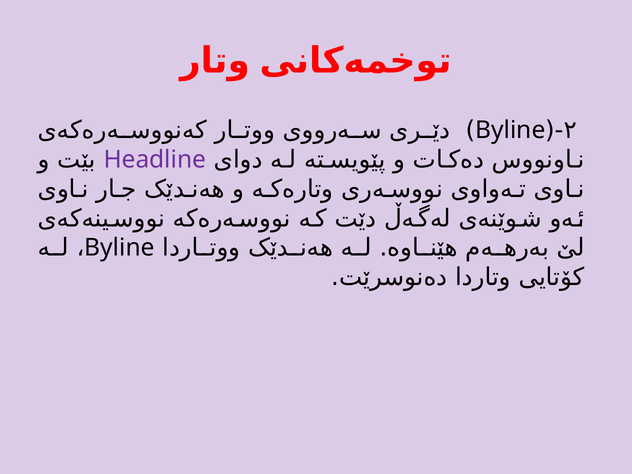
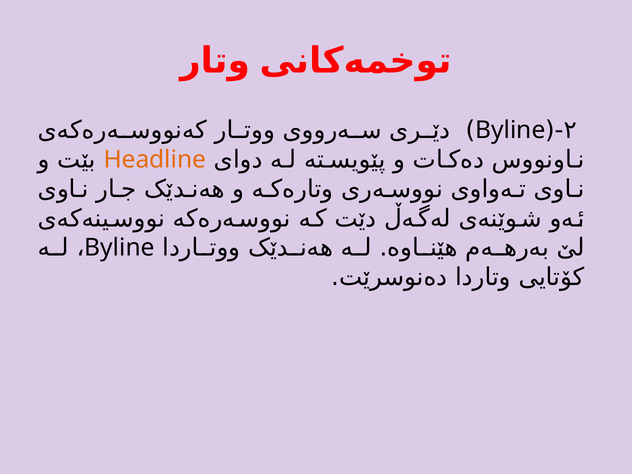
Headline colour: purple -> orange
